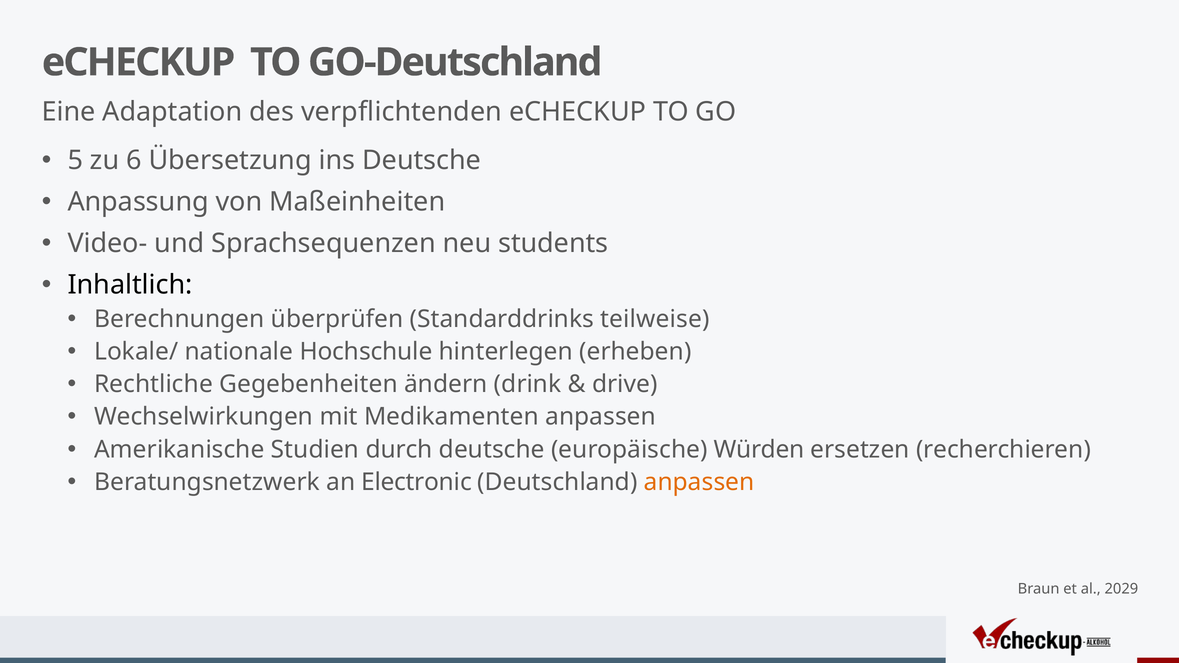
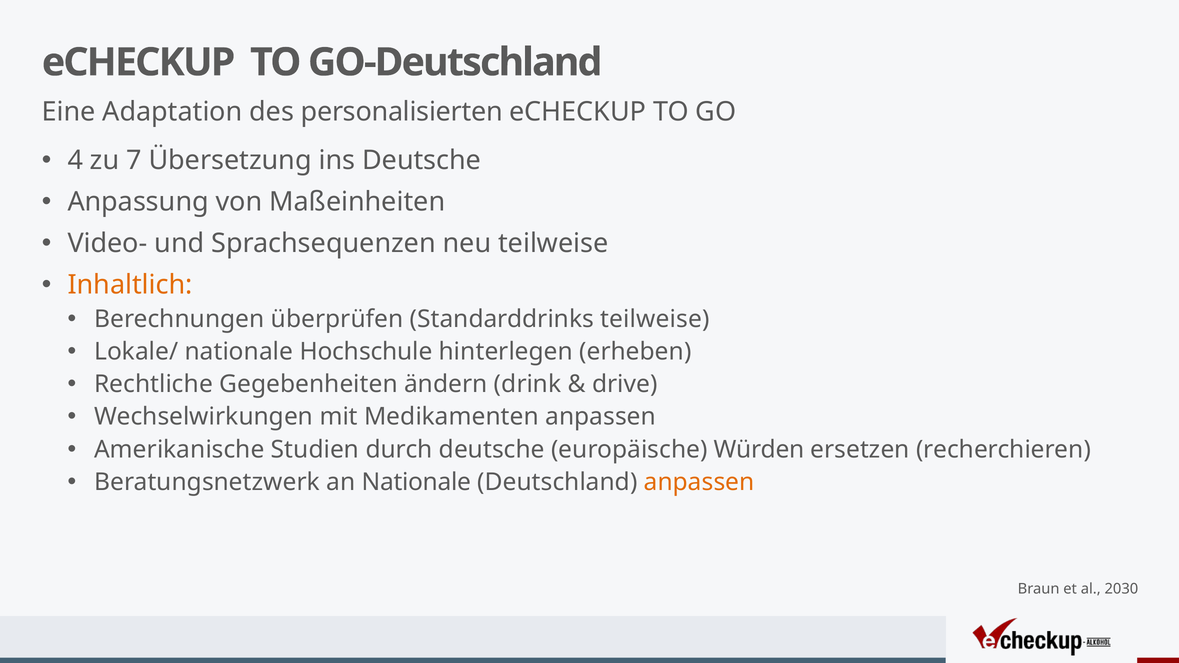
verpflichtenden: verpflichtenden -> personalisierten
5: 5 -> 4
6: 6 -> 7
neu students: students -> teilweise
Inhaltlich colour: black -> orange
an Electronic: Electronic -> Nationale
2029: 2029 -> 2030
